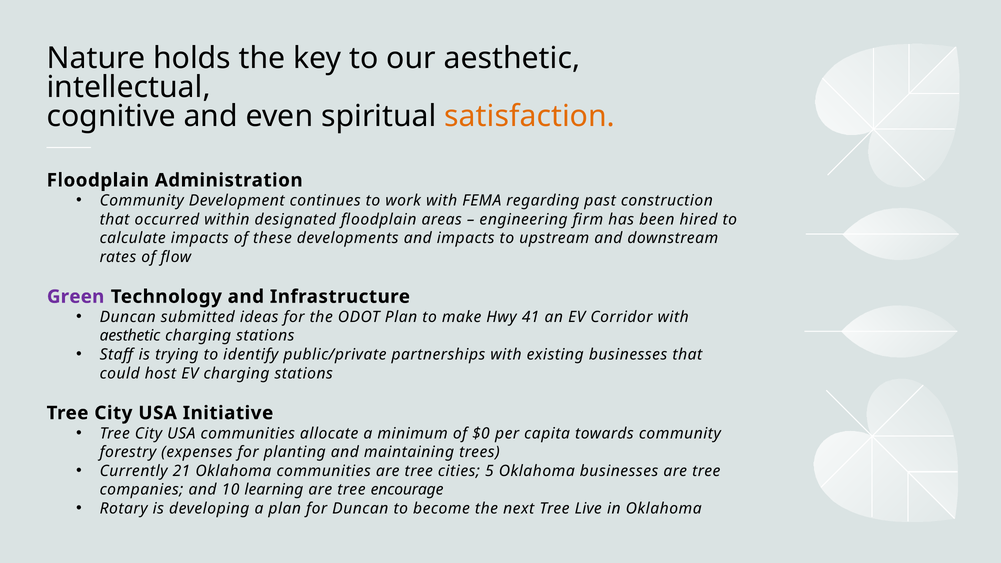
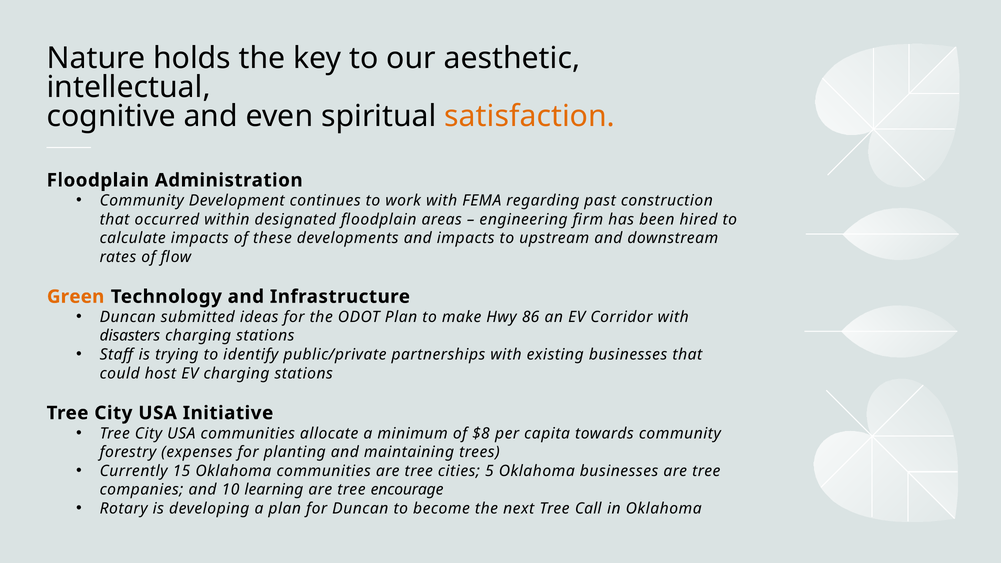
Green colour: purple -> orange
41: 41 -> 86
aesthetic at (130, 336): aesthetic -> disasters
$0: $0 -> $8
21: 21 -> 15
Live: Live -> Call
